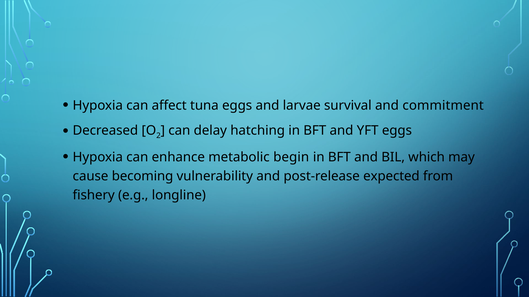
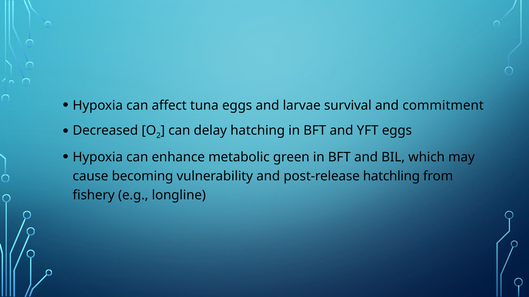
begin: begin -> green
expected: expected -> hatchling
